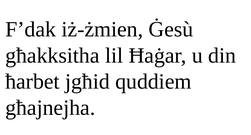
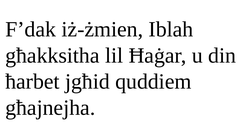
Ġesù: Ġesù -> Iblah
